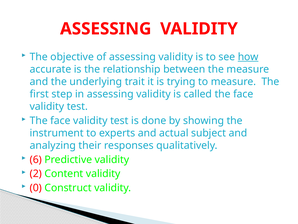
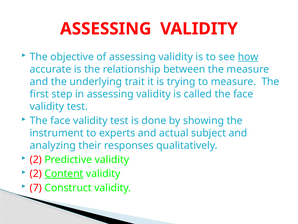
6 at (36, 159): 6 -> 2
Content underline: none -> present
0: 0 -> 7
